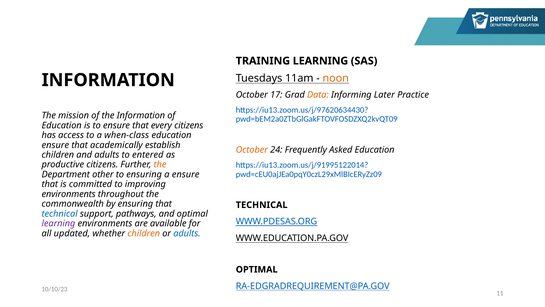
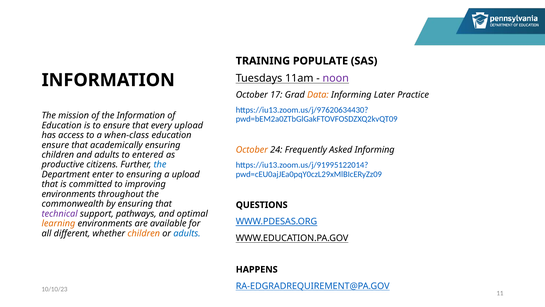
TRAINING LEARNING: LEARNING -> POPULATE
noon colour: orange -> purple
every citizens: citizens -> upload
academically establish: establish -> ensuring
Asked Education: Education -> Informing
the at (160, 164) colour: orange -> blue
other: other -> enter
a ensure: ensure -> upload
TECHNICAL at (262, 205): TECHNICAL -> QUESTIONS
technical at (60, 213) colour: blue -> purple
learning at (58, 223) colour: purple -> orange
updated: updated -> different
OPTIMAL at (257, 269): OPTIMAL -> HAPPENS
